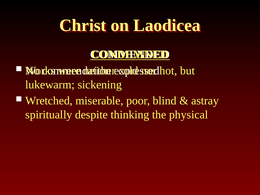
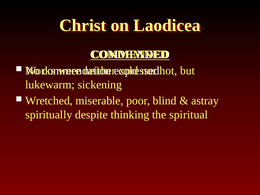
physical: physical -> spiritual
